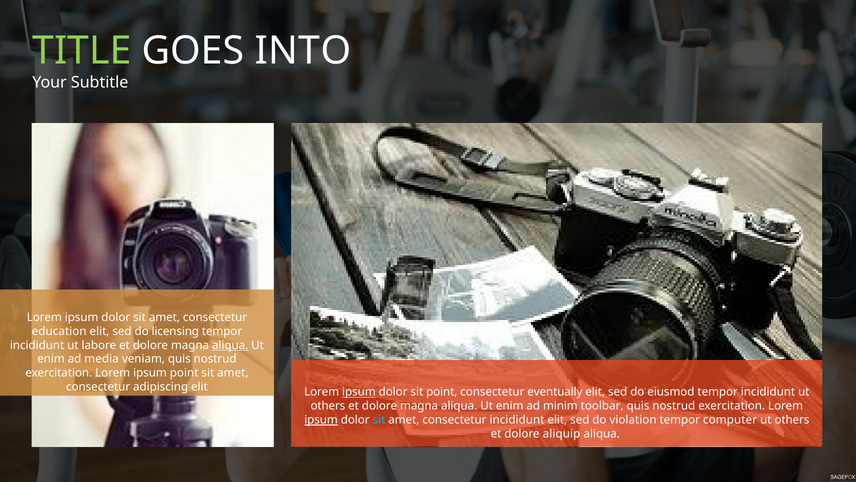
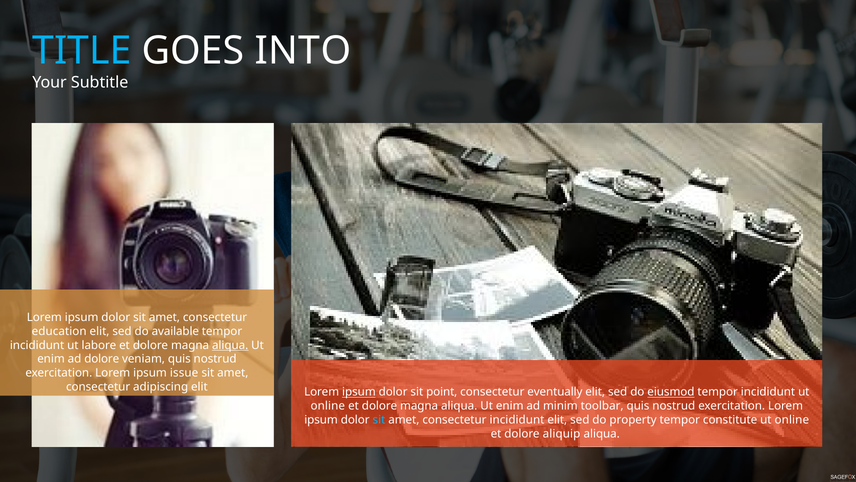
TITLE colour: light green -> light blue
licensing: licensing -> available
ad media: media -> dolore
ipsum point: point -> issue
eiusmod underline: none -> present
others at (328, 406): others -> online
ipsum at (321, 420) underline: present -> none
violation: violation -> property
computer: computer -> constitute
others at (792, 420): others -> online
